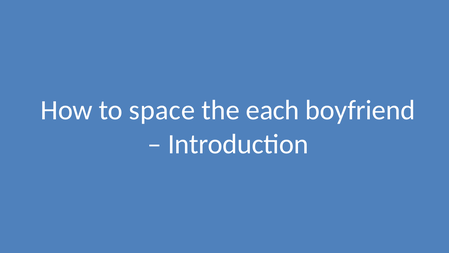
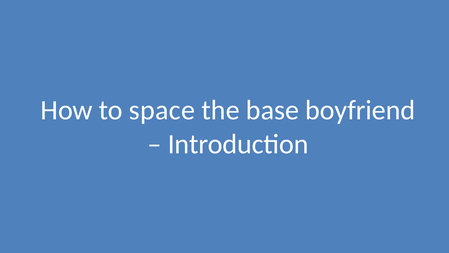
each: each -> base
